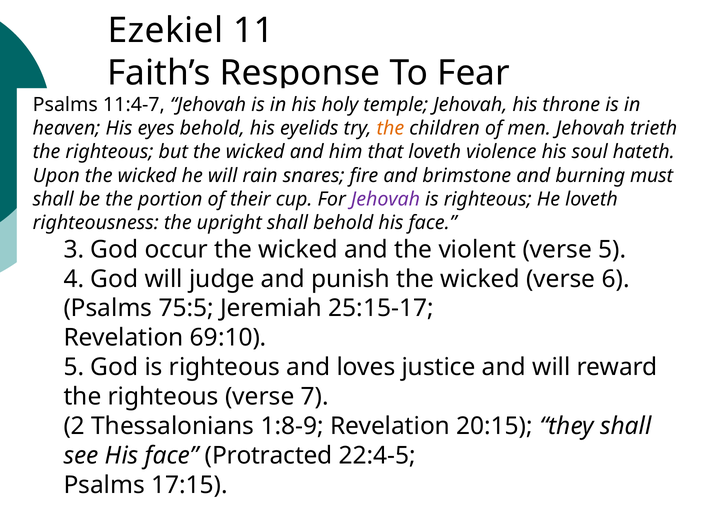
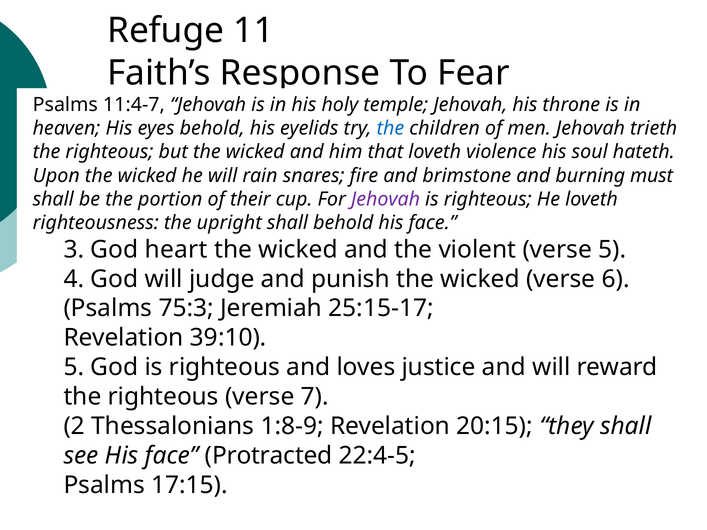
Ezekiel: Ezekiel -> Refuge
the at (390, 128) colour: orange -> blue
occur: occur -> heart
75:5: 75:5 -> 75:3
69:10: 69:10 -> 39:10
